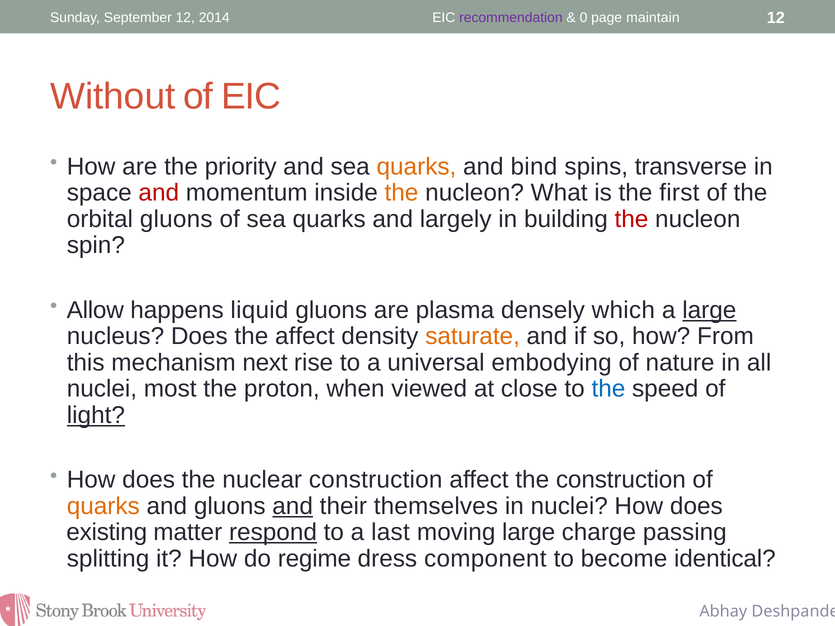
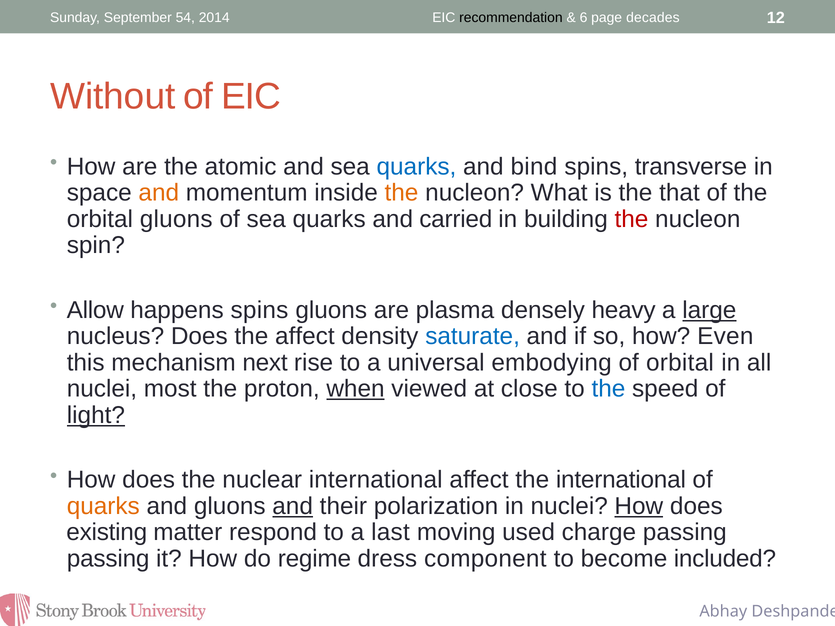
September 12: 12 -> 54
recommendation colour: purple -> black
0: 0 -> 6
maintain: maintain -> decades
priority: priority -> atomic
quarks at (416, 167) colour: orange -> blue
and at (159, 193) colour: red -> orange
first: first -> that
largely: largely -> carried
happens liquid: liquid -> spins
which: which -> heavy
saturate colour: orange -> blue
From: From -> Even
of nature: nature -> orbital
when underline: none -> present
nuclear construction: construction -> international
the construction: construction -> international
themselves: themselves -> polarization
How at (639, 506) underline: none -> present
respond underline: present -> none
moving large: large -> used
splitting at (108, 559): splitting -> passing
identical: identical -> included
